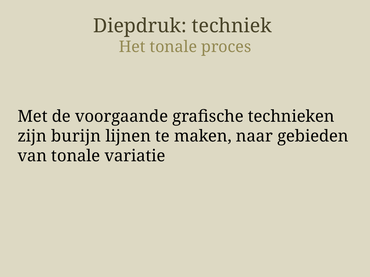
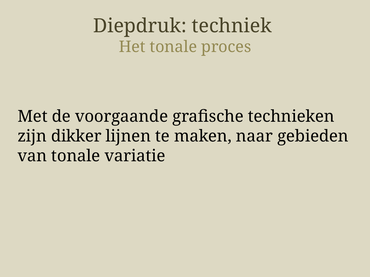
burijn: burijn -> dikker
